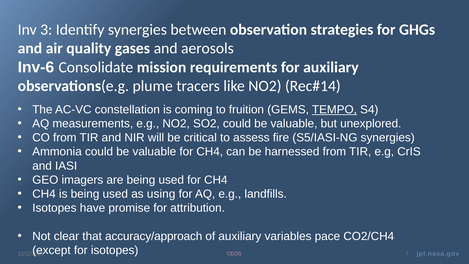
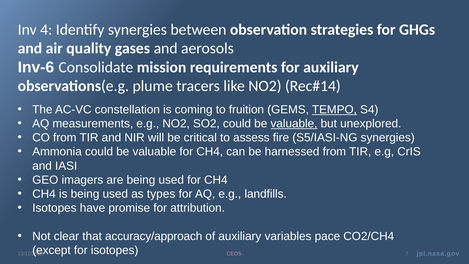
3: 3 -> 4
valuable at (294, 123) underline: none -> present
using: using -> types
